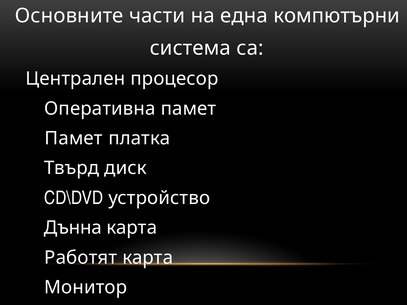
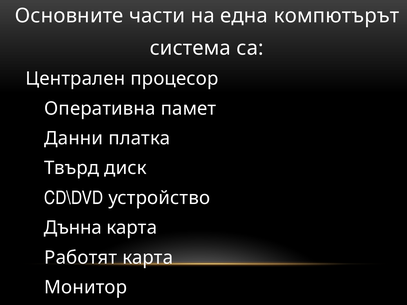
компютърни: компютърни -> компютърът
Памет at (74, 138): Памет -> Данни
